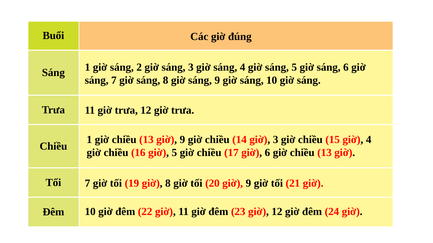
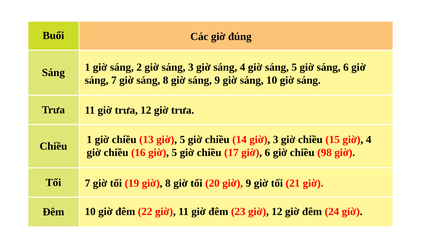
13 giờ 9: 9 -> 5
6 giờ chiều 13: 13 -> 98
